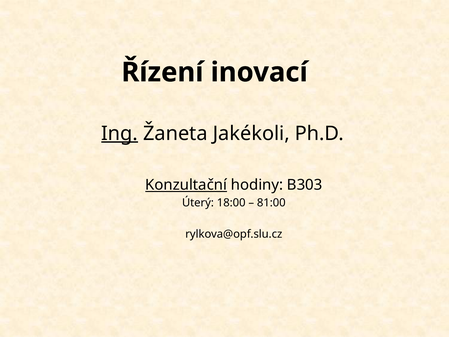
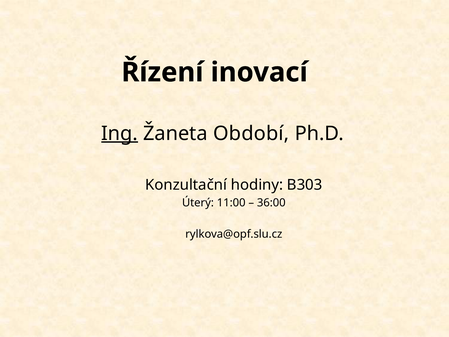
Jakékoli: Jakékoli -> Období
Konzultační underline: present -> none
18:00: 18:00 -> 11:00
81:00: 81:00 -> 36:00
